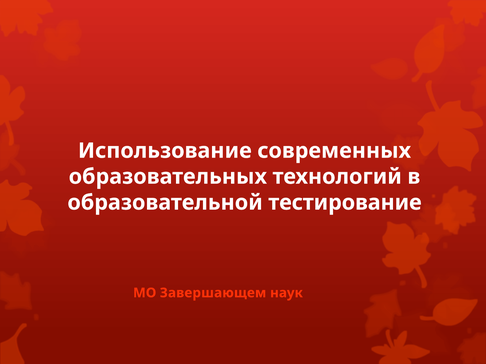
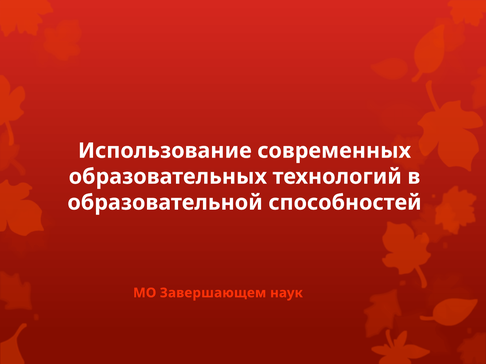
тестирование: тестирование -> способностей
